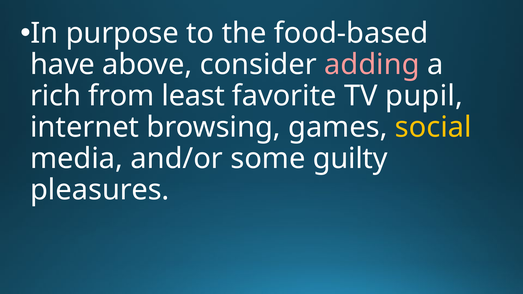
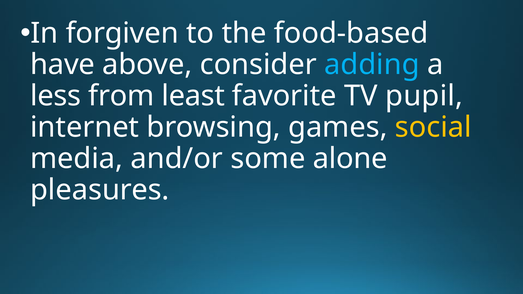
purpose: purpose -> forgiven
adding colour: pink -> light blue
rich: rich -> less
guilty: guilty -> alone
